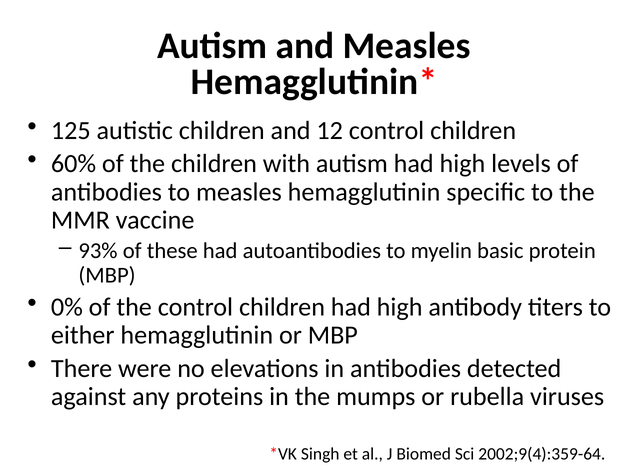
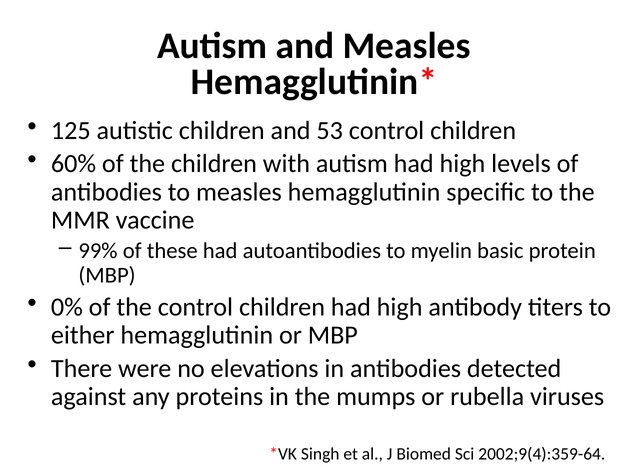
12: 12 -> 53
93%: 93% -> 99%
